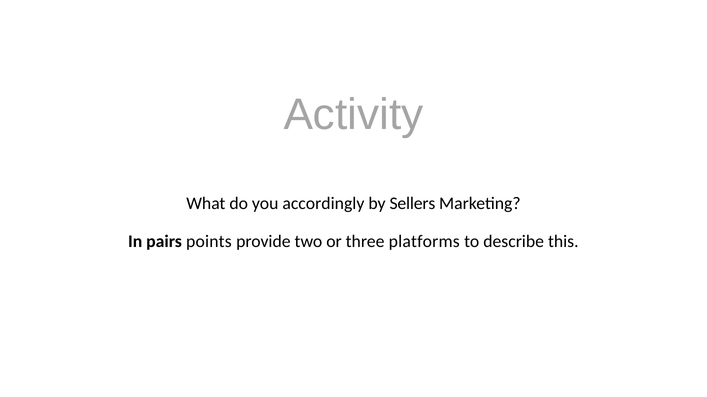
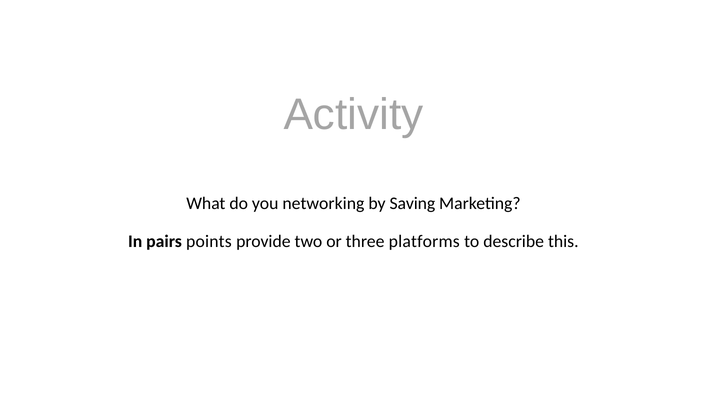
accordingly: accordingly -> networking
Sellers: Sellers -> Saving
